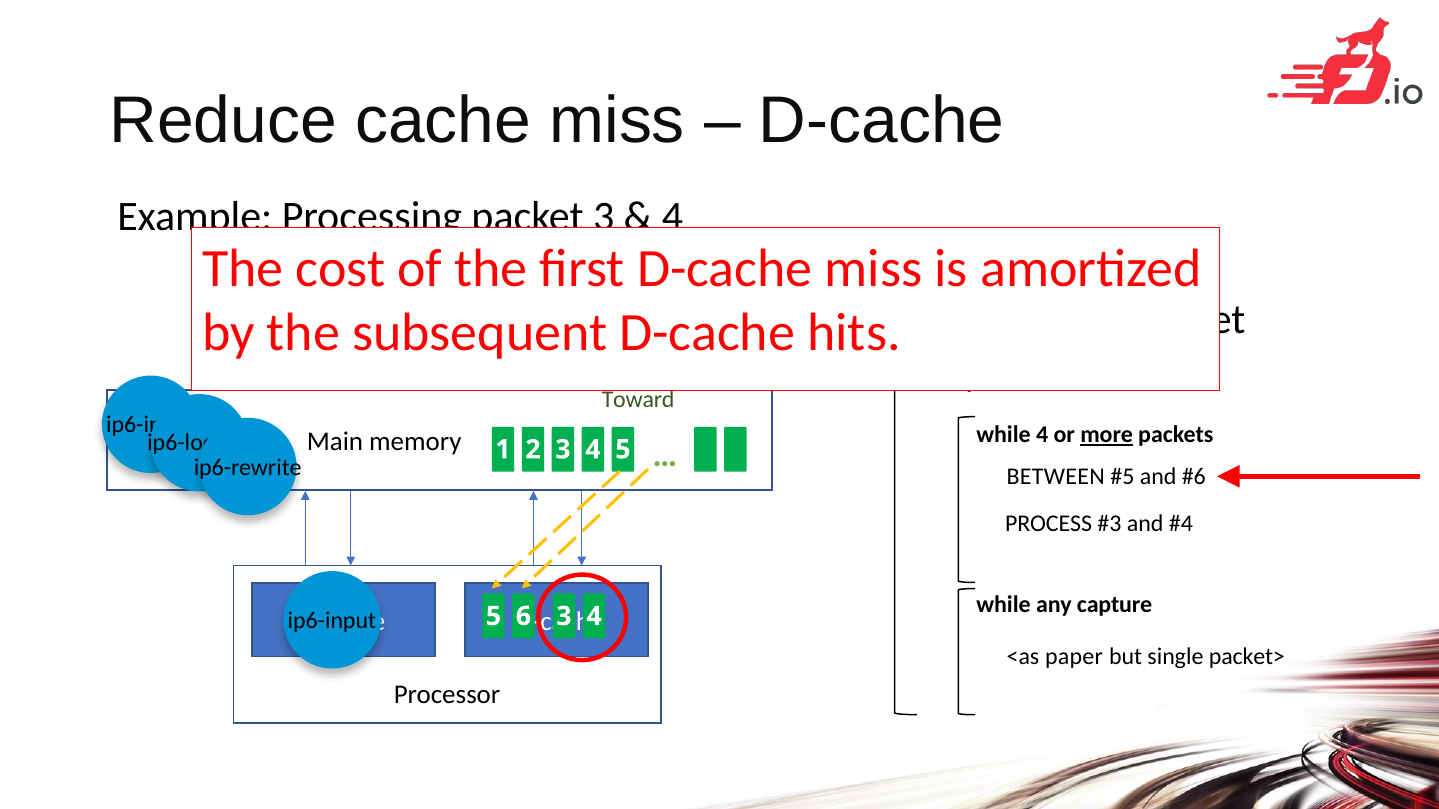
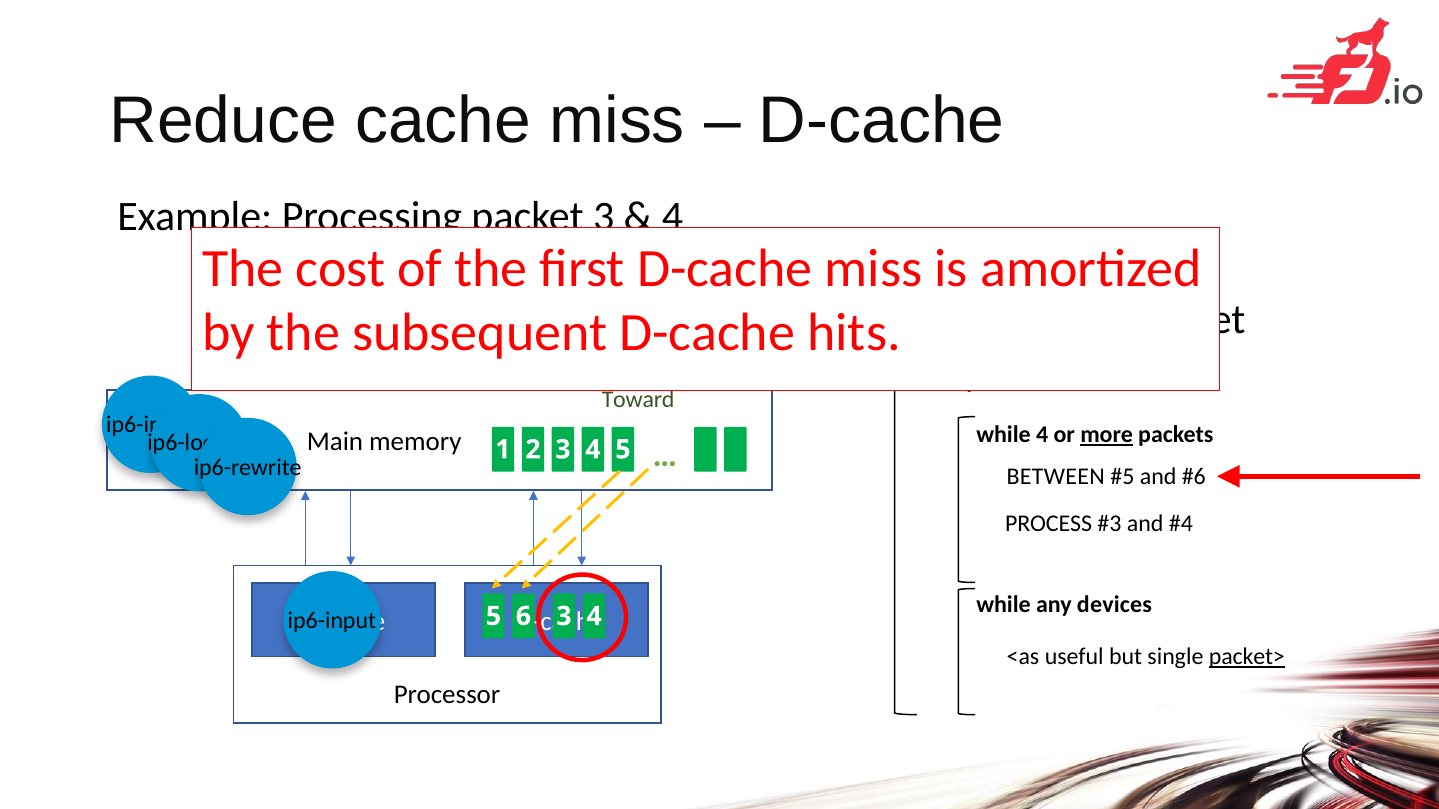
capture: capture -> devices
paper: paper -> useful
packet> underline: none -> present
